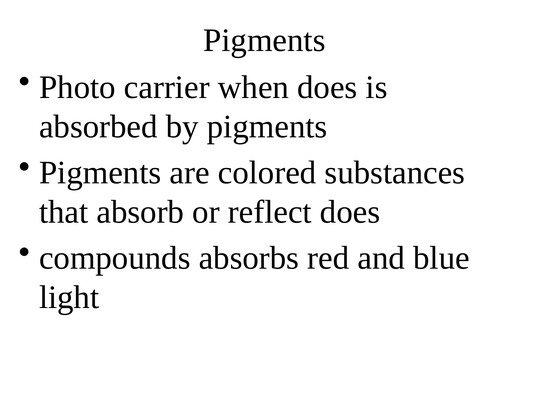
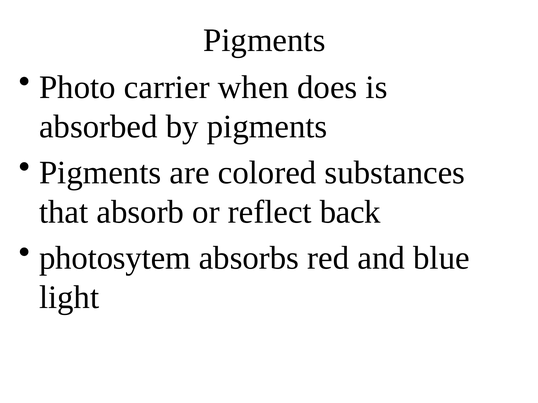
reflect does: does -> back
compounds: compounds -> photosytem
